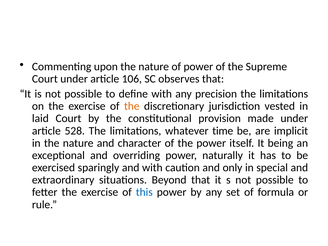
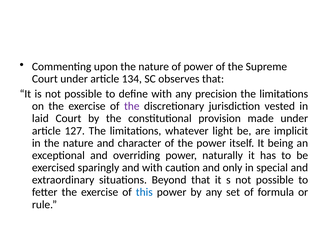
106: 106 -> 134
the at (132, 106) colour: orange -> purple
528: 528 -> 127
time: time -> light
